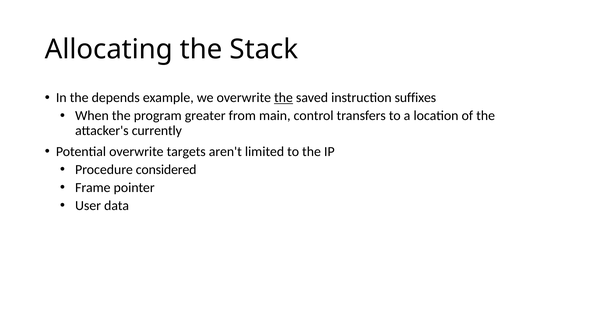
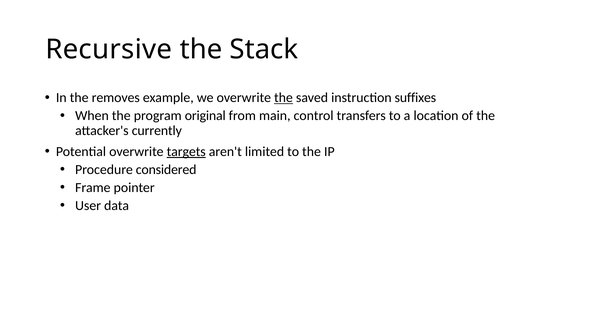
Allocating: Allocating -> Recursive
depends: depends -> removes
greater: greater -> original
targets underline: none -> present
